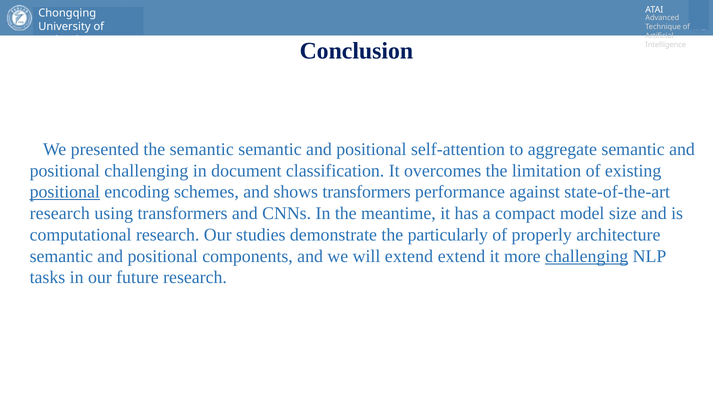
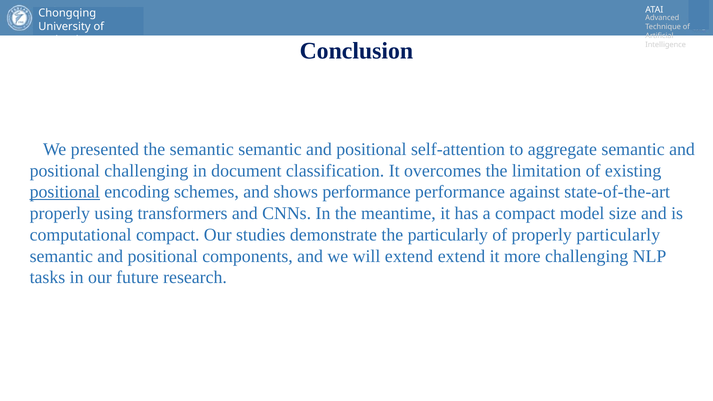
shows transformers: transformers -> performance
research at (60, 213): research -> properly
computational research: research -> compact
properly architecture: architecture -> particularly
challenging at (587, 256) underline: present -> none
